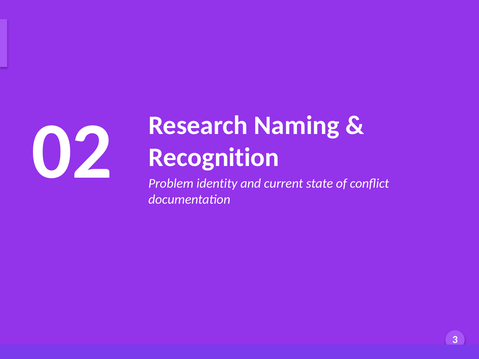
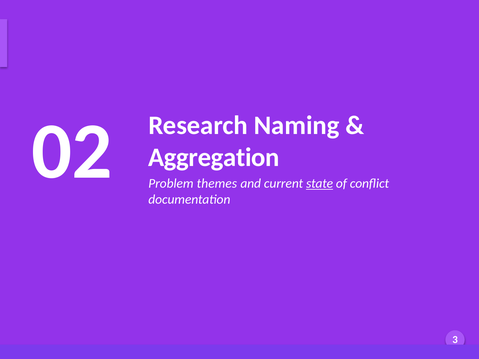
Recognition: Recognition -> Aggregation
identity: identity -> themes
state underline: none -> present
